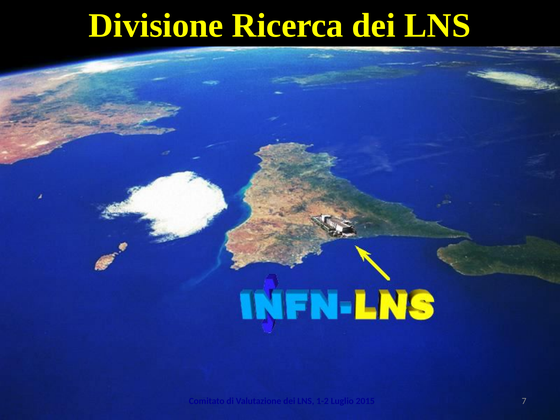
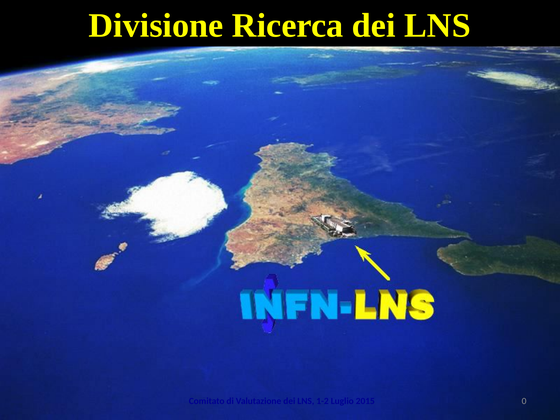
7: 7 -> 0
